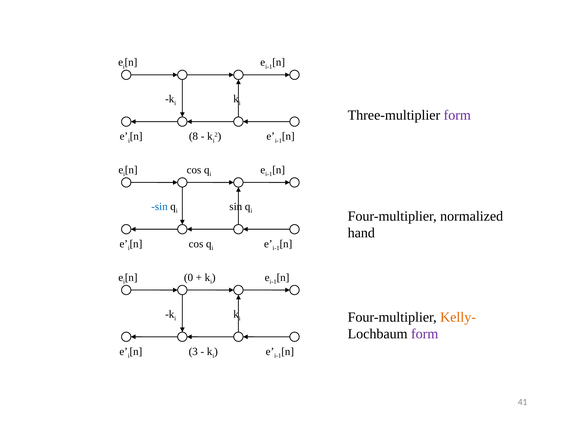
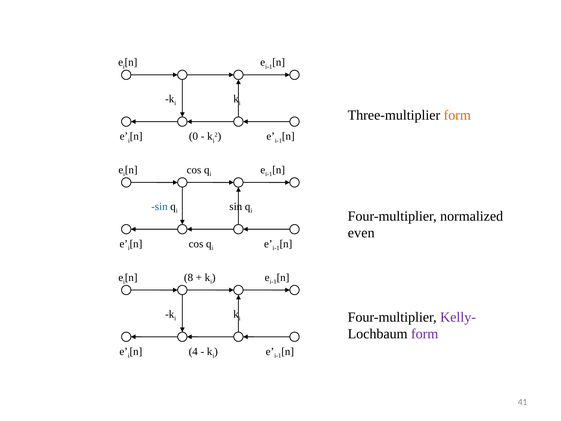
form at (457, 115) colour: purple -> orange
8: 8 -> 0
hand: hand -> even
0: 0 -> 8
Kelly- colour: orange -> purple
3: 3 -> 4
